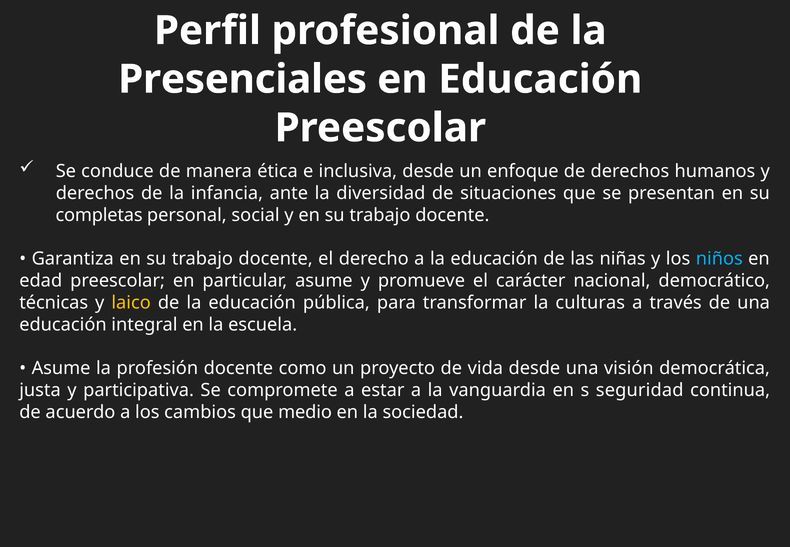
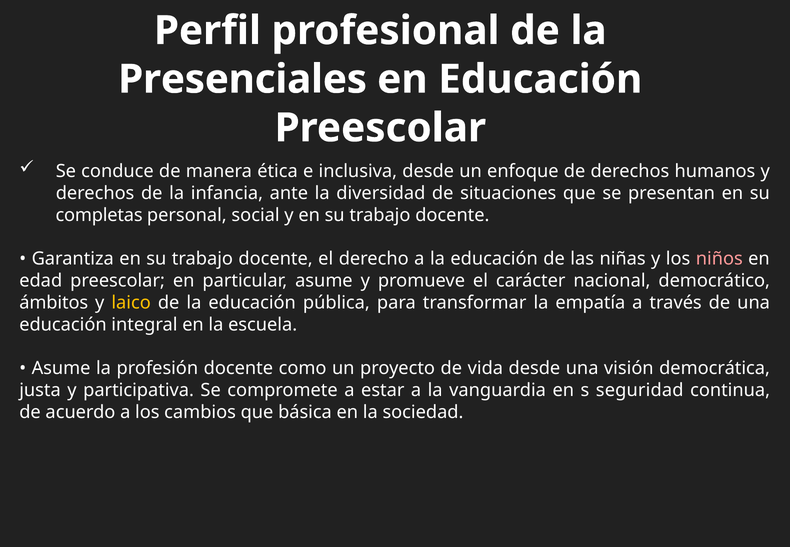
niños colour: light blue -> pink
técnicas: técnicas -> ámbitos
culturas: culturas -> empatía
medio: medio -> básica
